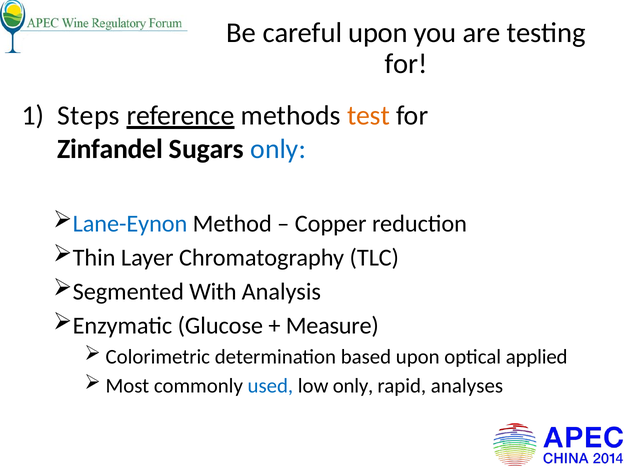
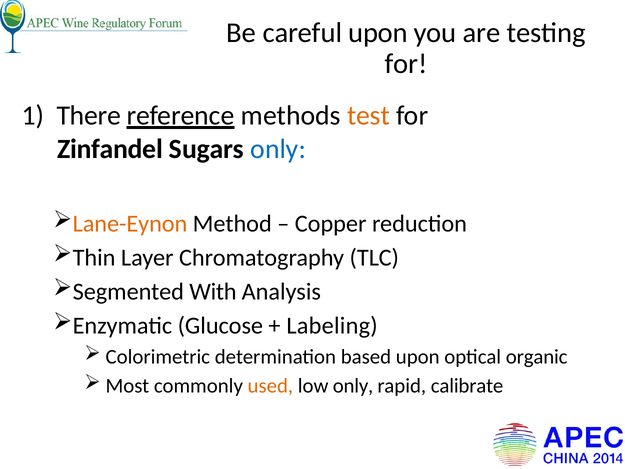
Steps: Steps -> There
Lane-Eynon colour: blue -> orange
Measure: Measure -> Labeling
applied: applied -> organic
used colour: blue -> orange
analyses: analyses -> calibrate
